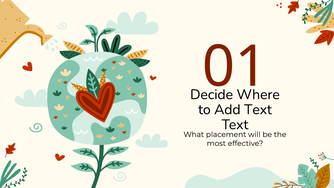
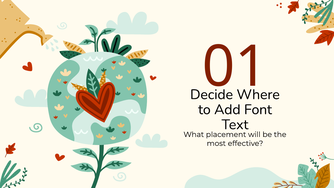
Add Text: Text -> Font
